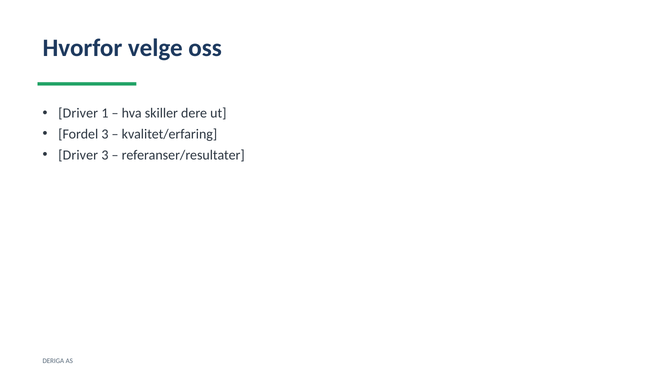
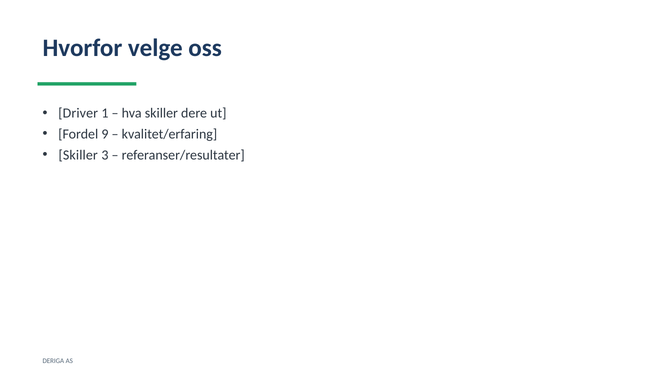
Fordel 3: 3 -> 9
Driver at (78, 155): Driver -> Skiller
